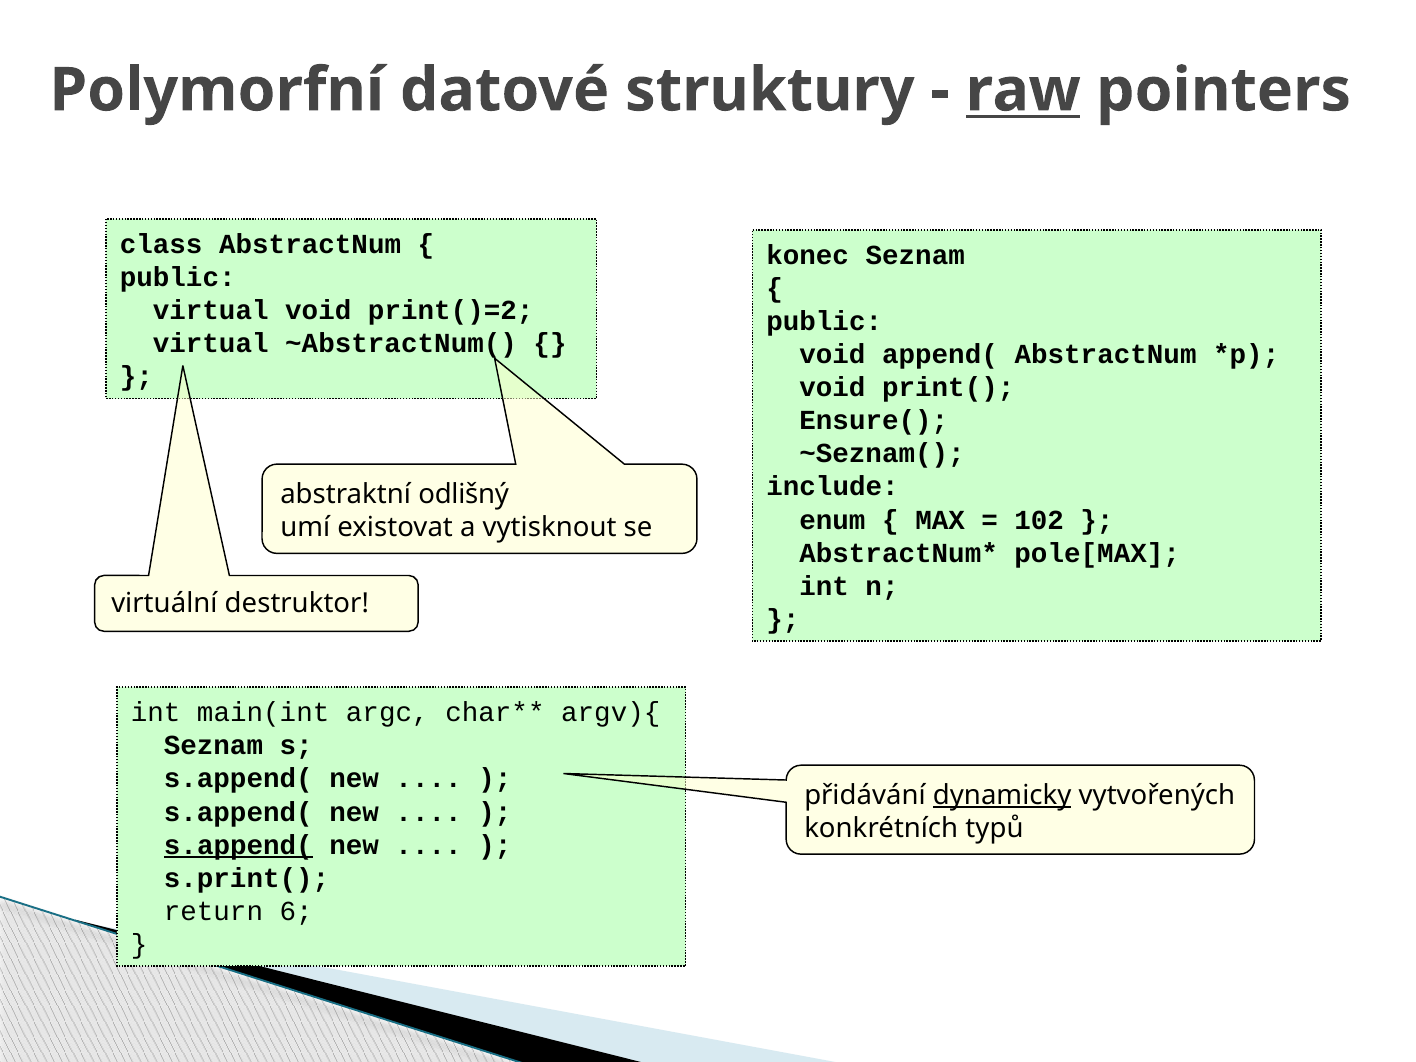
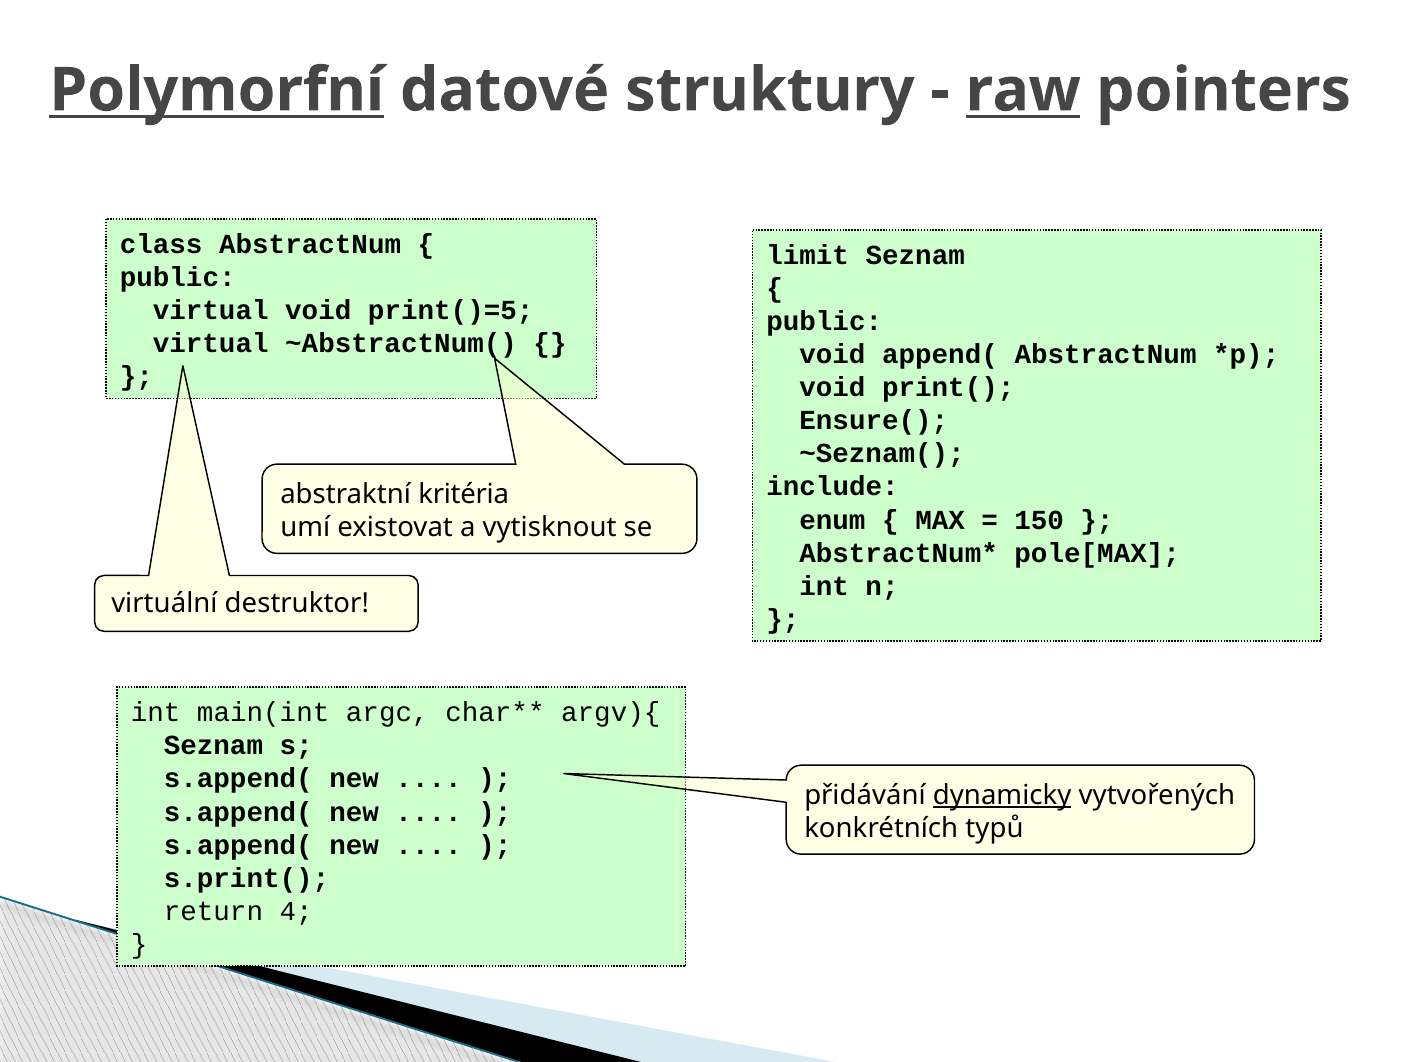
Polymorfní underline: none -> present
konec: konec -> limit
print()=2: print()=2 -> print()=5
odlišný: odlišný -> kritéria
102: 102 -> 150
s.append( at (238, 845) underline: present -> none
6: 6 -> 4
